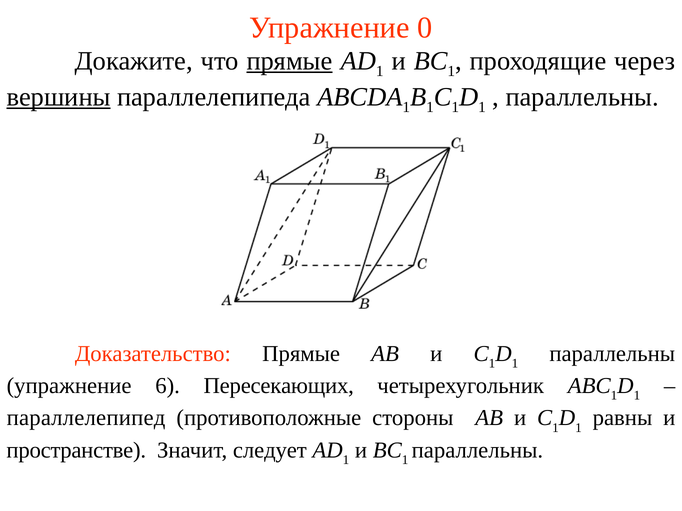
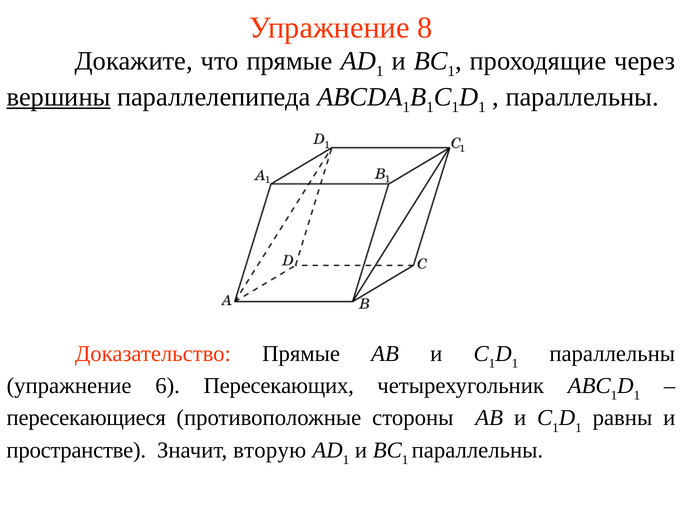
0: 0 -> 8
прямые at (289, 61) underline: present -> none
параллелепипед: параллелепипед -> пересекающиеся
следует: следует -> вторую
